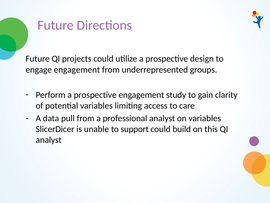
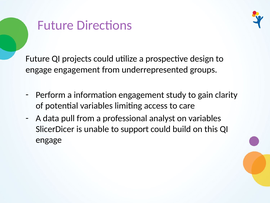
Perform a prospective: prospective -> information
analyst at (49, 140): analyst -> engage
